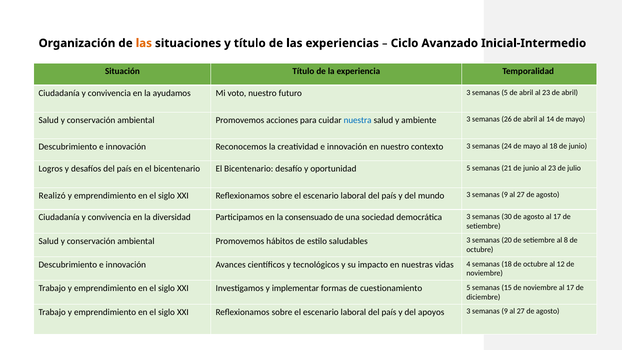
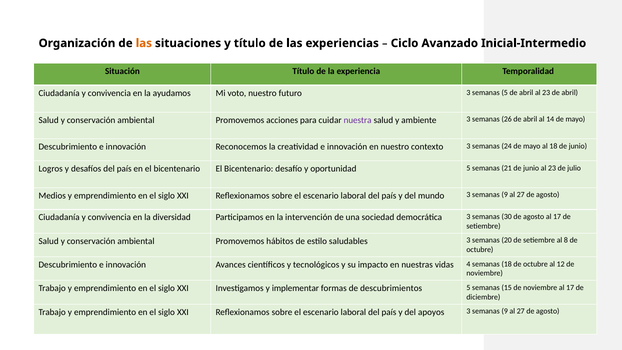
nuestra colour: blue -> purple
Realizó: Realizó -> Medios
consensuado: consensuado -> intervención
cuestionamiento: cuestionamiento -> descubrimientos
